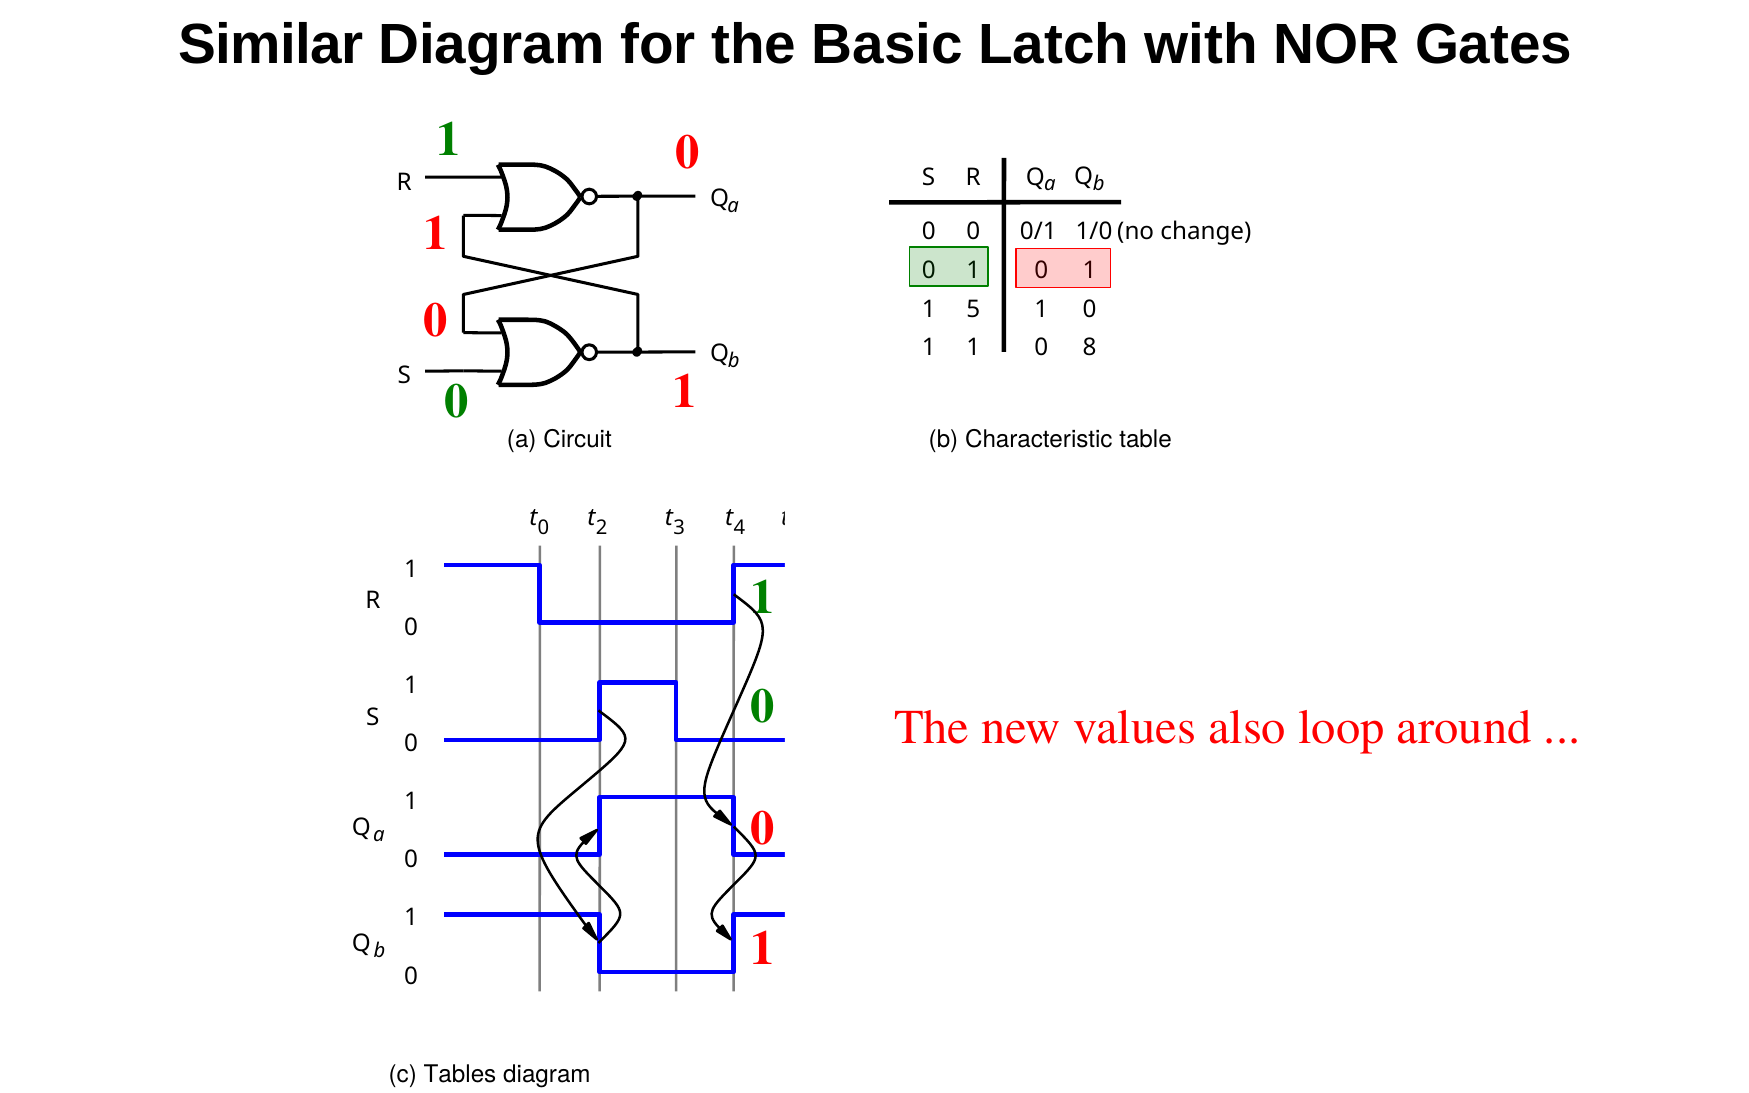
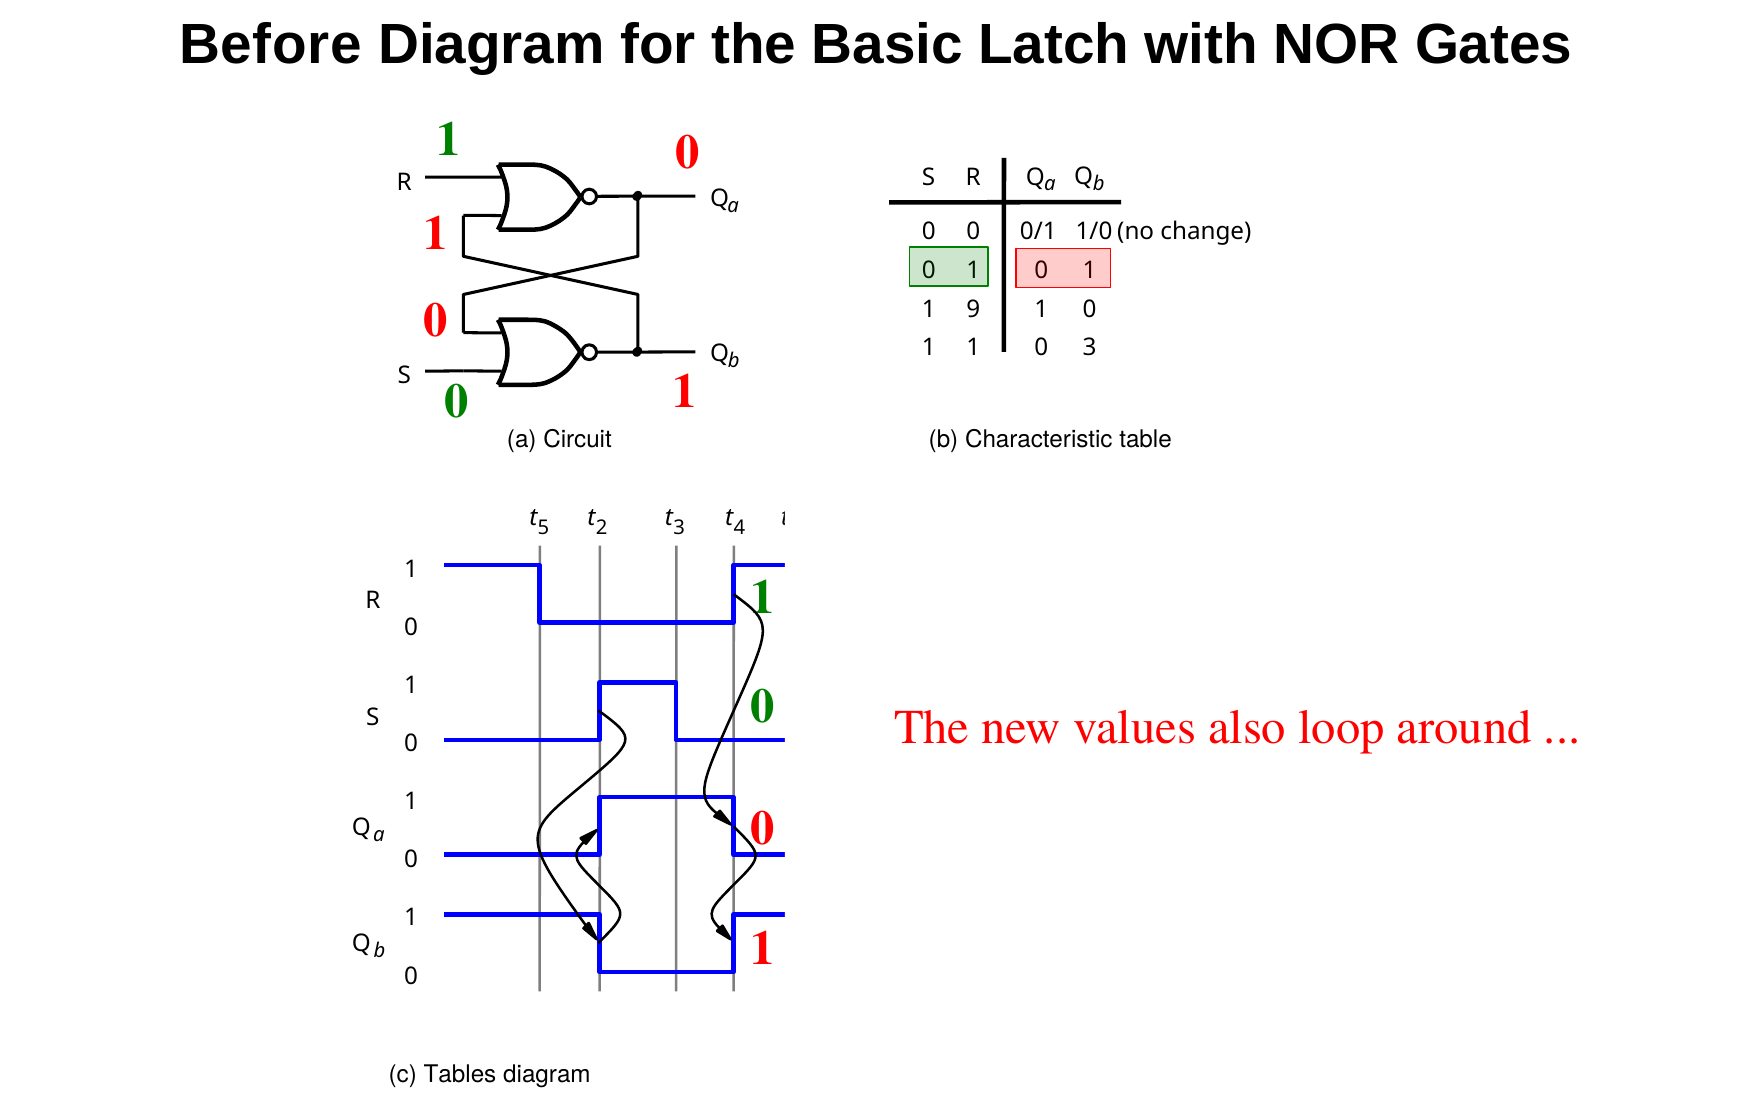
Similar: Similar -> Before
1 5: 5 -> 9
0 8: 8 -> 3
0 at (543, 527): 0 -> 5
